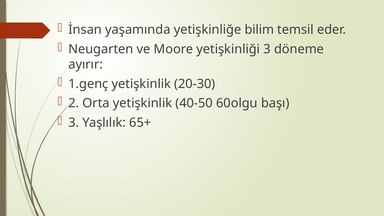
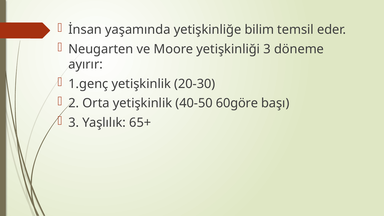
60olgu: 60olgu -> 60göre
